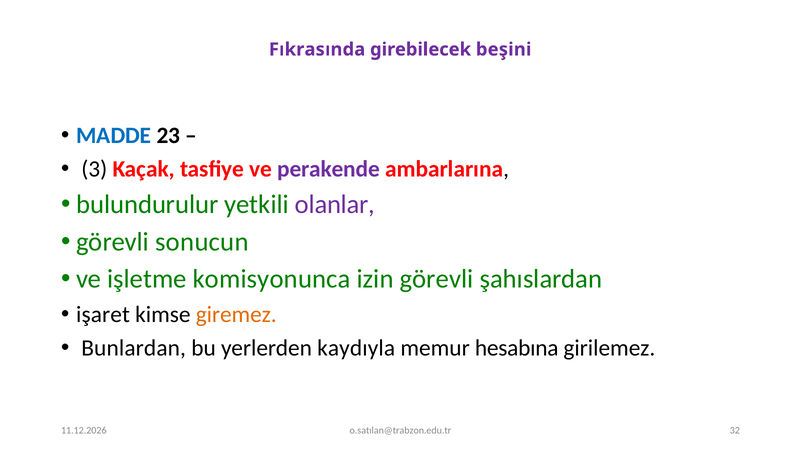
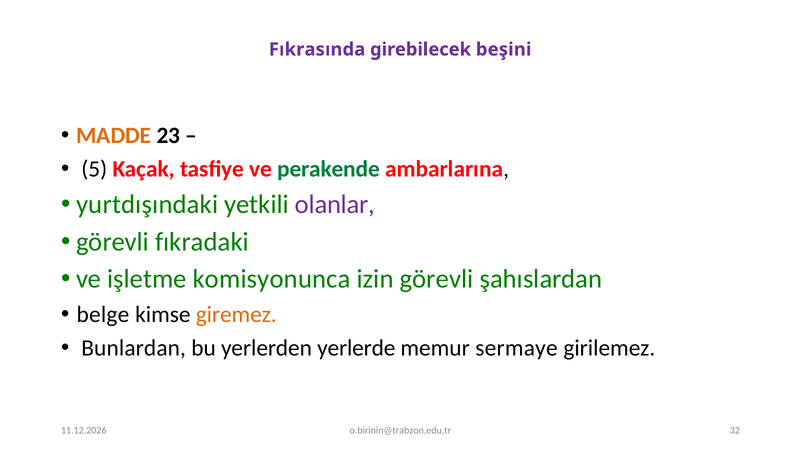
MADDE colour: blue -> orange
3: 3 -> 5
perakende colour: purple -> green
bulundurulur: bulundurulur -> yurtdışındaki
sonucun: sonucun -> fıkradaki
işaret: işaret -> belge
kaydıyla: kaydıyla -> yerlerde
hesabına: hesabına -> sermaye
o.satılan@trabzon.edu.tr: o.satılan@trabzon.edu.tr -> o.birinin@trabzon.edu.tr
